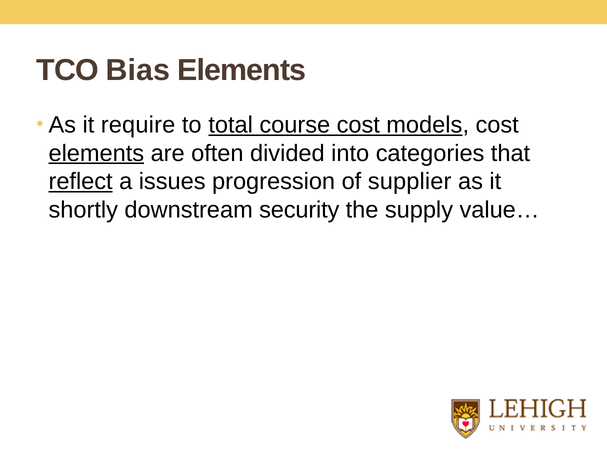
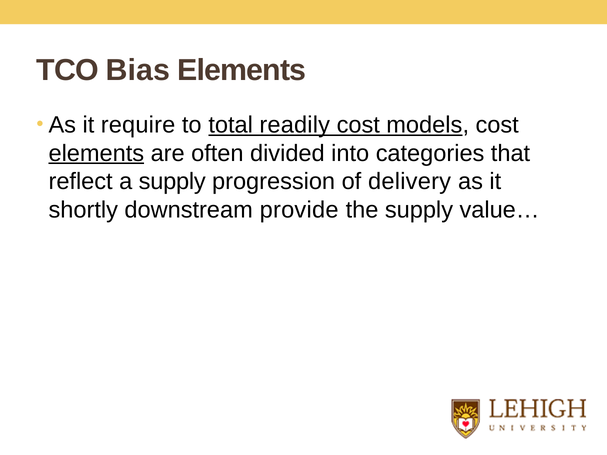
course: course -> readily
reflect underline: present -> none
a issues: issues -> supply
supplier: supplier -> delivery
security: security -> provide
